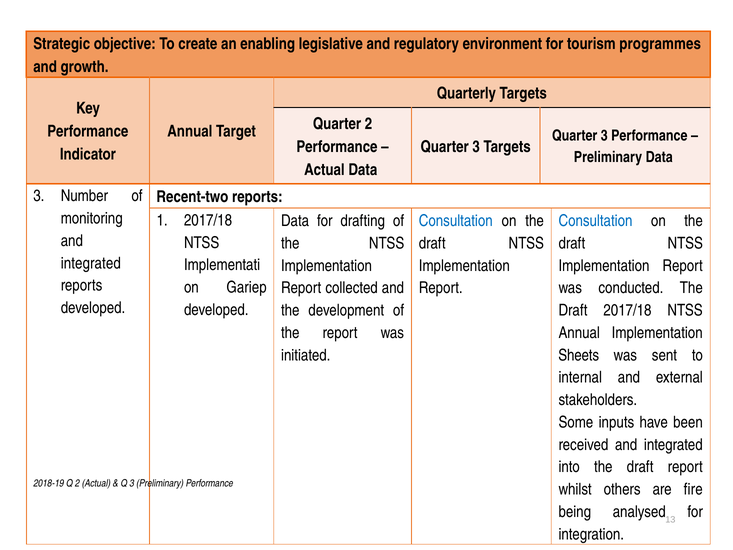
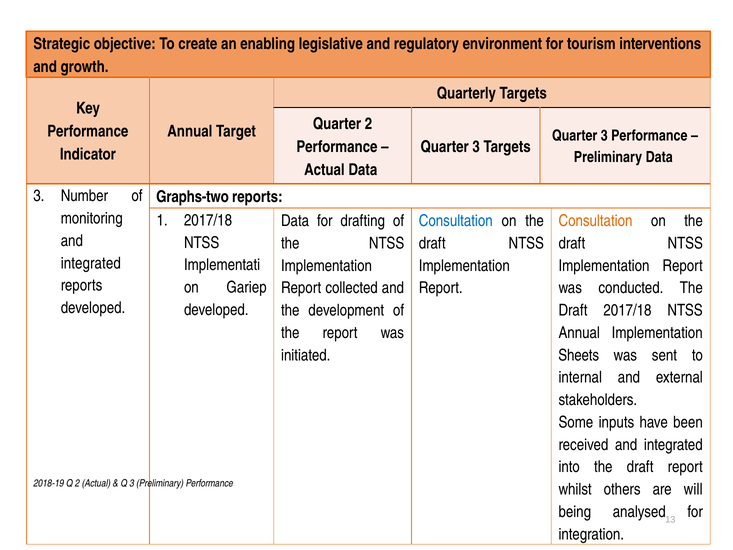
programmes: programmes -> interventions
Recent-two: Recent-two -> Graphs-two
Consultation at (596, 221) colour: blue -> orange
fire: fire -> will
